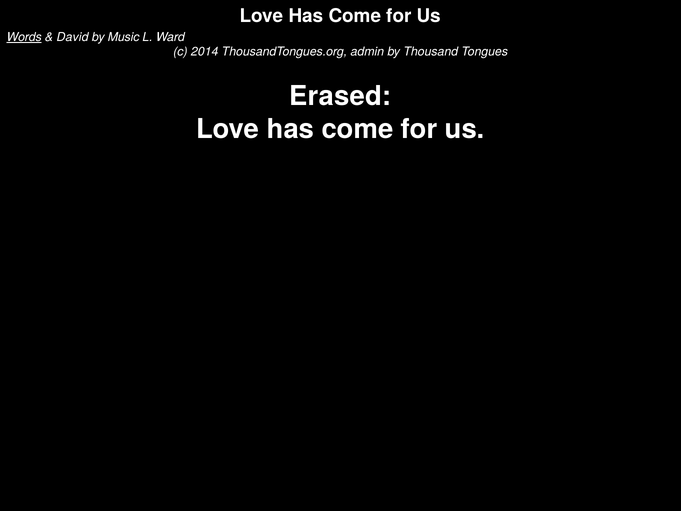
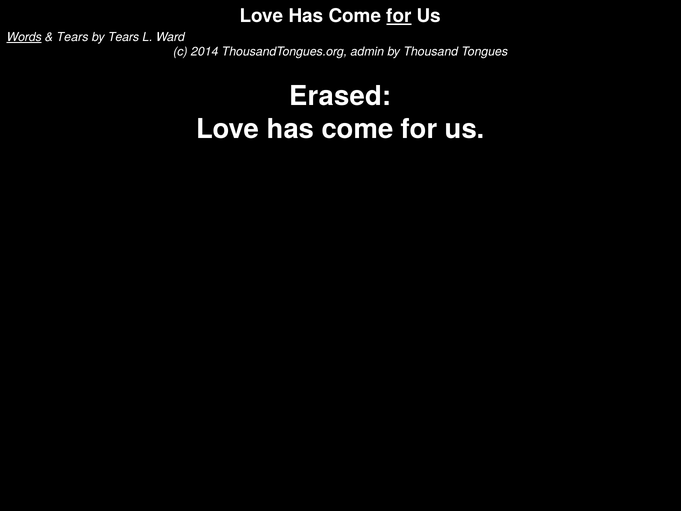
for at (399, 16) underline: none -> present
David at (73, 37): David -> Tears
by Music: Music -> Tears
